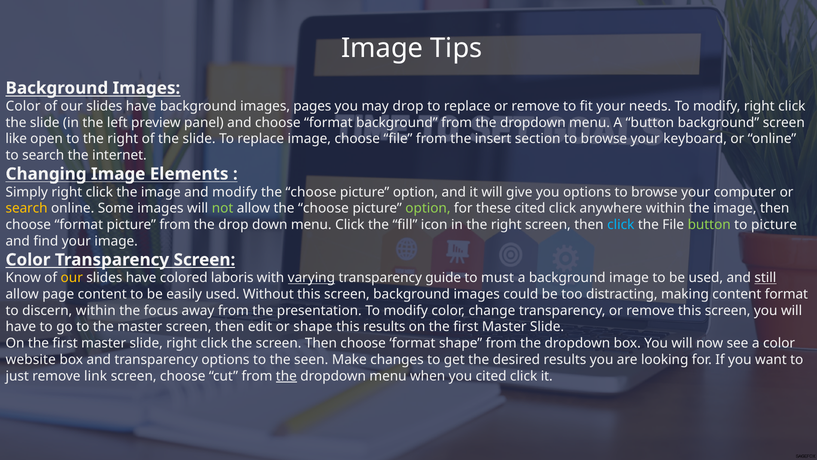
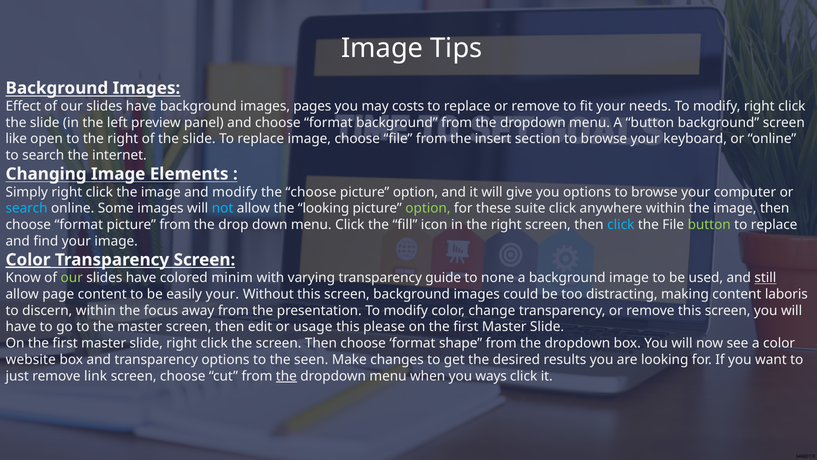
Color at (23, 106): Color -> Effect
may drop: drop -> costs
search at (27, 208) colour: yellow -> light blue
not colour: light green -> light blue
allow the choose: choose -> looking
these cited: cited -> suite
picture at (774, 225): picture -> replace
Color at (28, 260) underline: none -> present
our at (72, 278) colour: yellow -> light green
laboris: laboris -> minim
varying underline: present -> none
must: must -> none
easily used: used -> your
content format: format -> laboris
or shape: shape -> usage
this results: results -> please
you cited: cited -> ways
